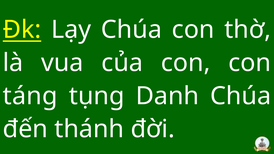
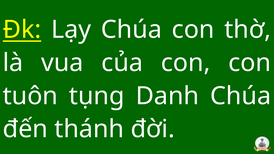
táng: táng -> tuôn
